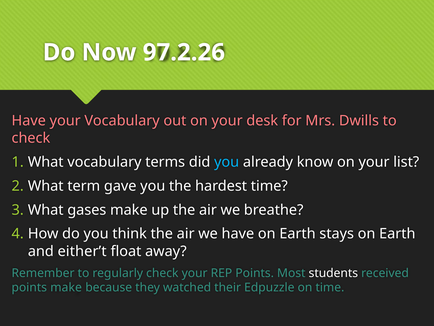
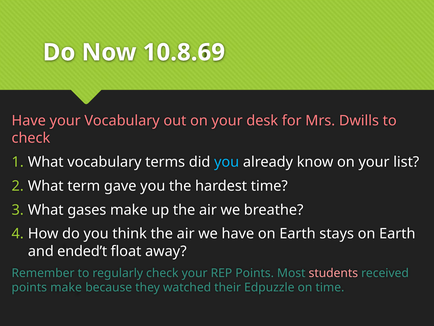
97.2.26: 97.2.26 -> 10.8.69
either’t: either’t -> ended’t
students colour: white -> pink
